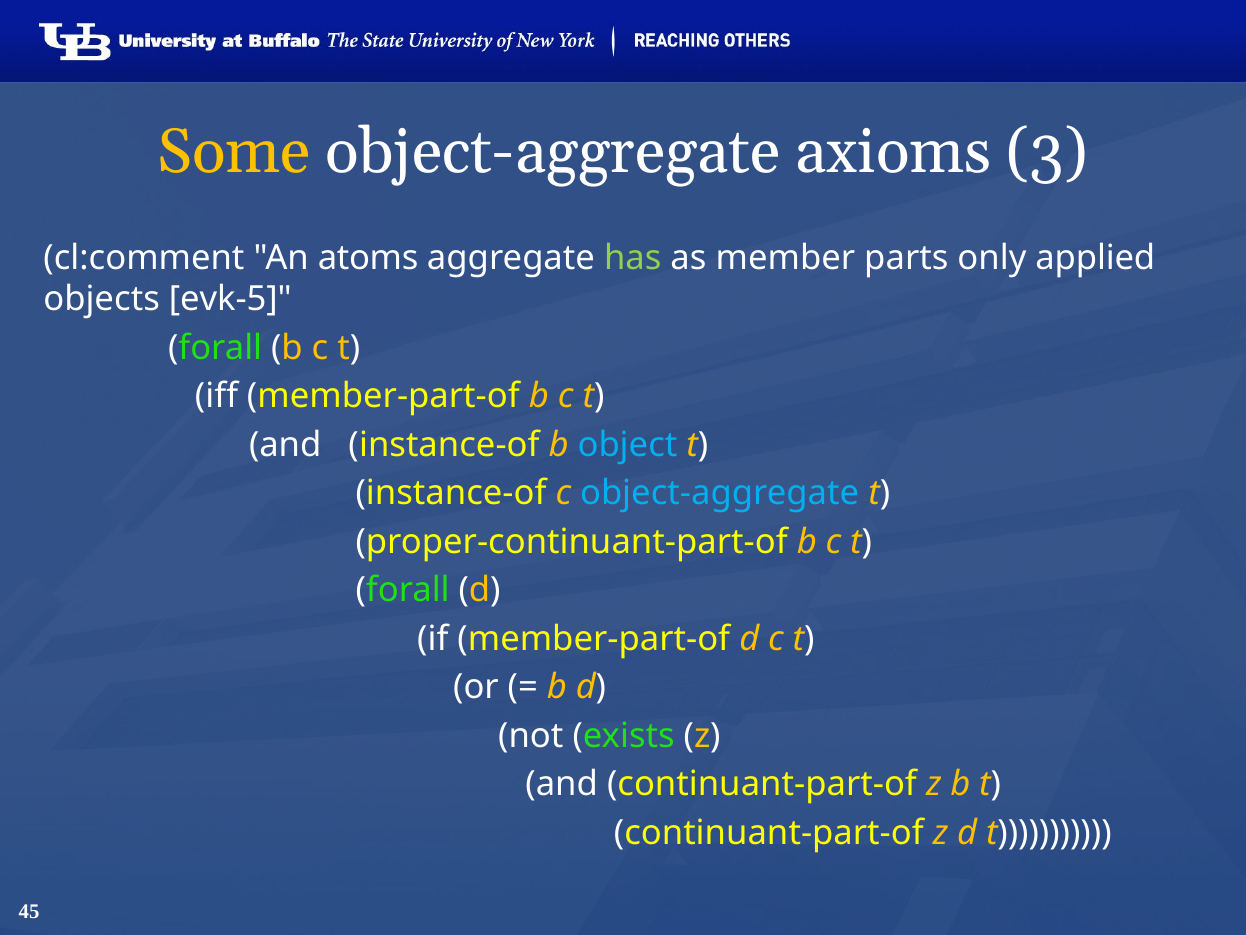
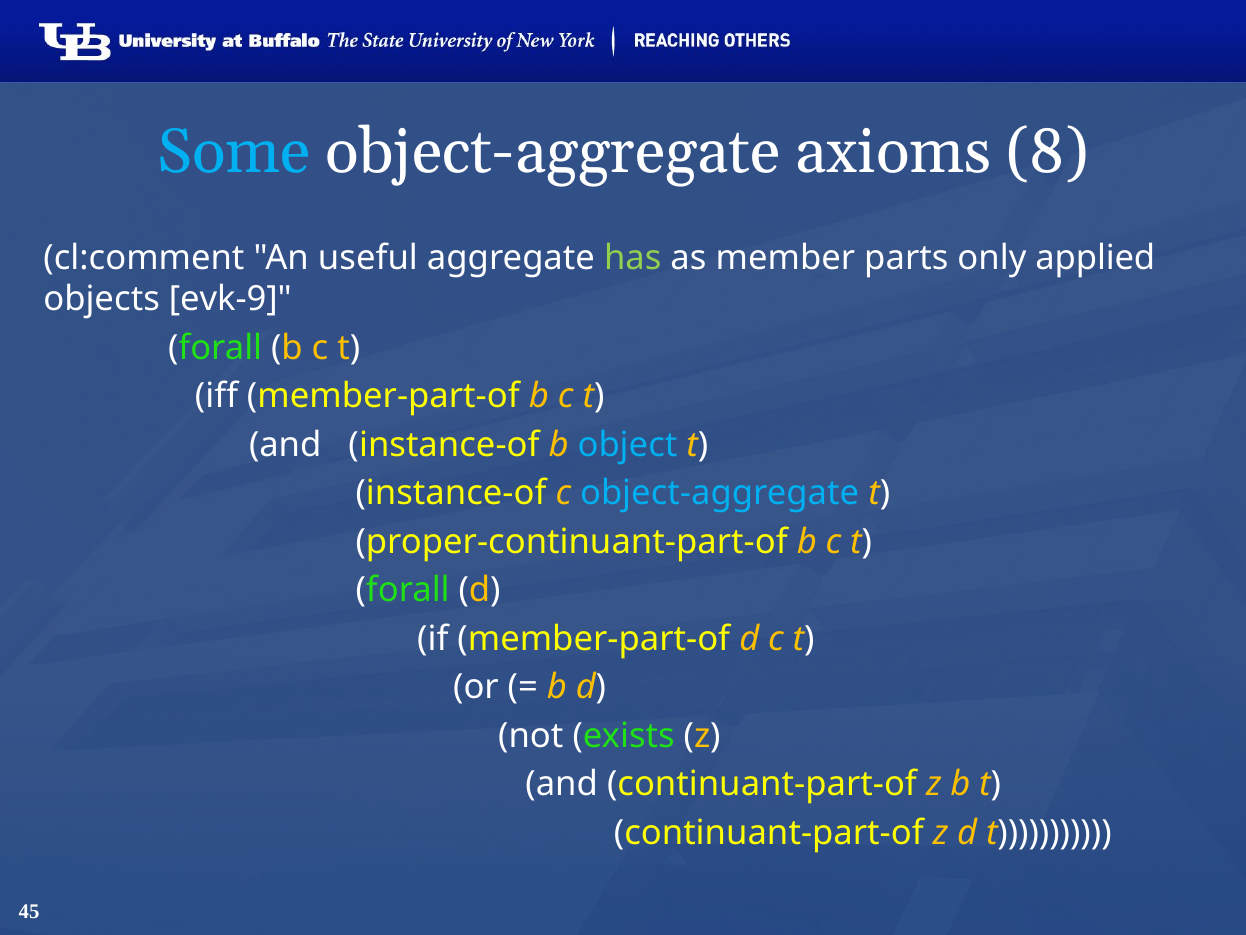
Some colour: yellow -> light blue
3: 3 -> 8
atoms: atoms -> useful
evk-5: evk-5 -> evk-9
